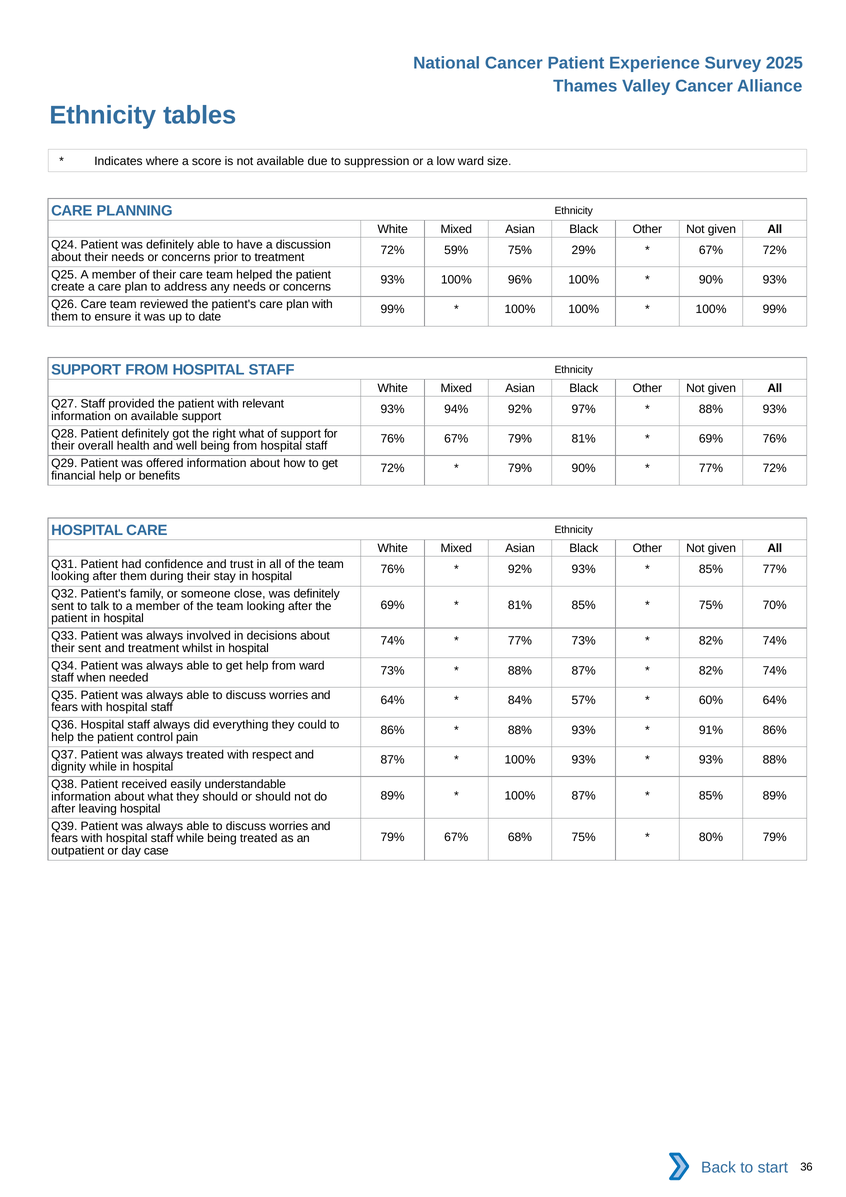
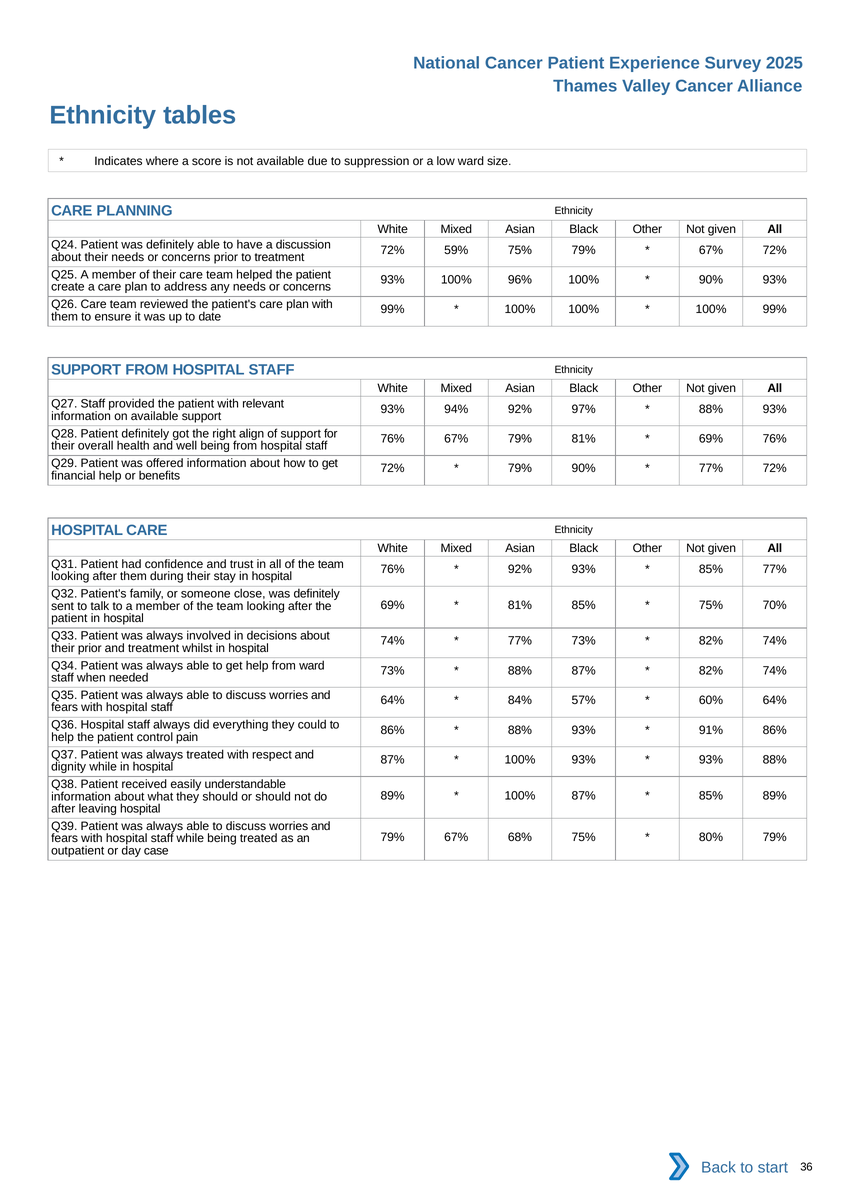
75% 29%: 29% -> 79%
right what: what -> align
their sent: sent -> prior
